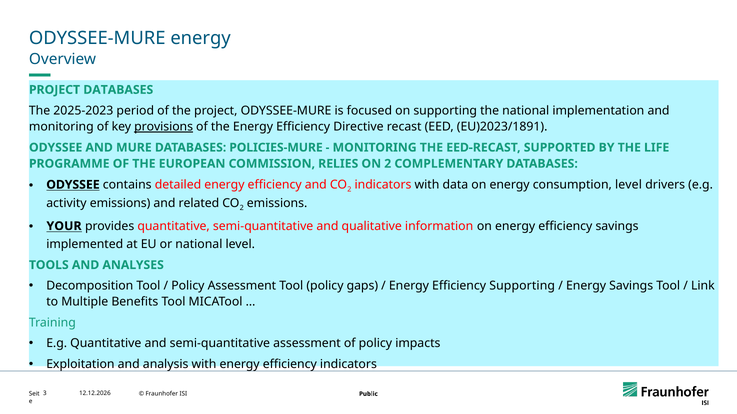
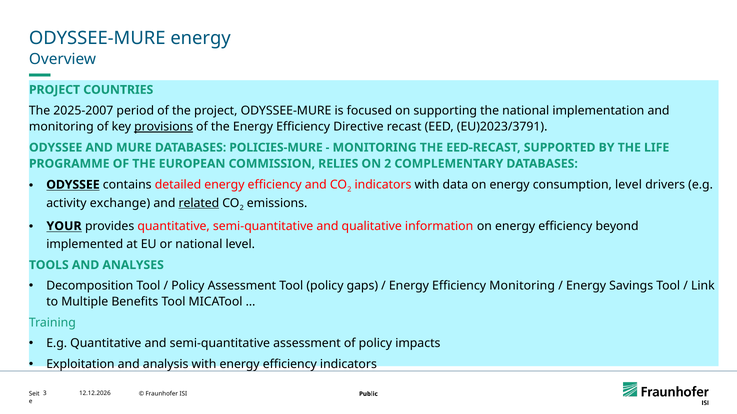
PROJECT DATABASES: DATABASES -> COUNTRIES
2025-2023: 2025-2023 -> 2025-2007
EU)2023/1891: EU)2023/1891 -> EU)2023/3791
activity emissions: emissions -> exchange
related underline: none -> present
efficiency savings: savings -> beyond
Efficiency Supporting: Supporting -> Monitoring
